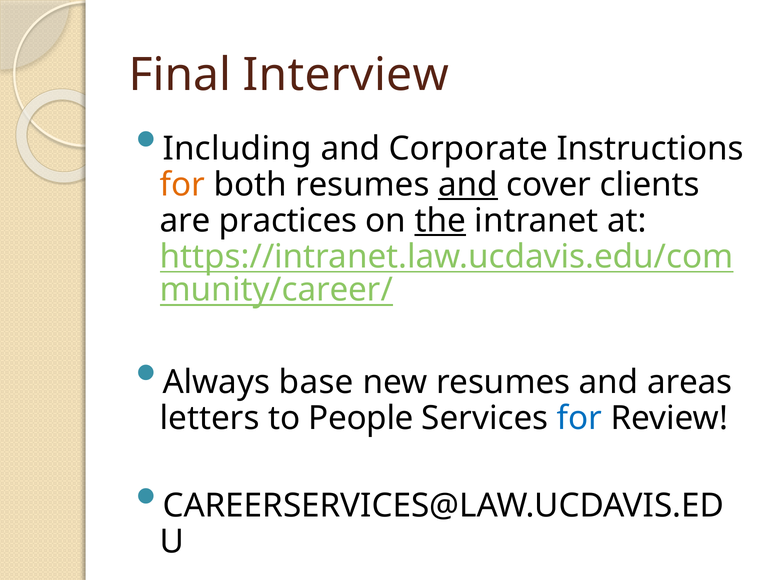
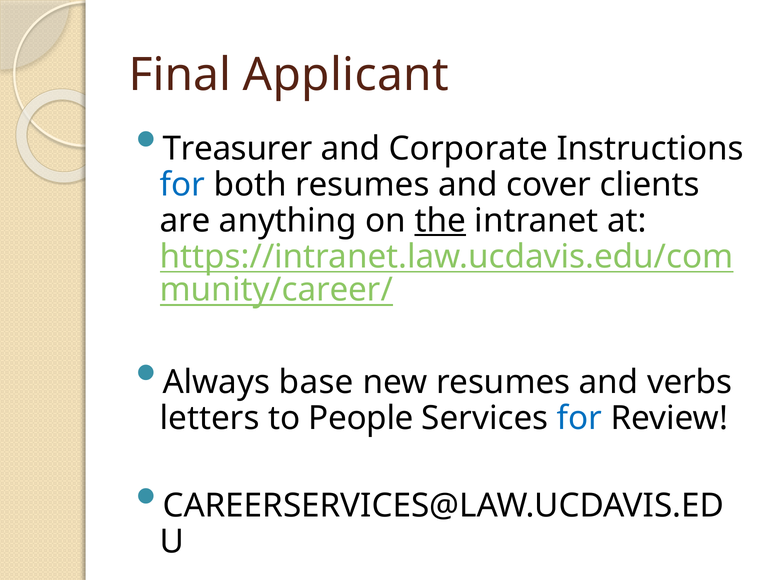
Interview: Interview -> Applicant
Including: Including -> Treasurer
for at (183, 184) colour: orange -> blue
and at (468, 184) underline: present -> none
practices: practices -> anything
areas: areas -> verbs
